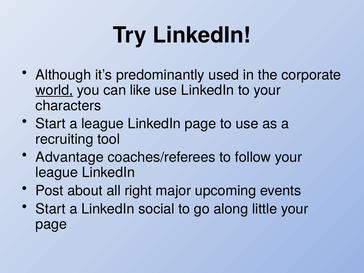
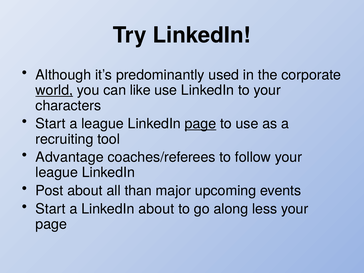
page at (200, 124) underline: none -> present
right: right -> than
LinkedIn social: social -> about
little: little -> less
